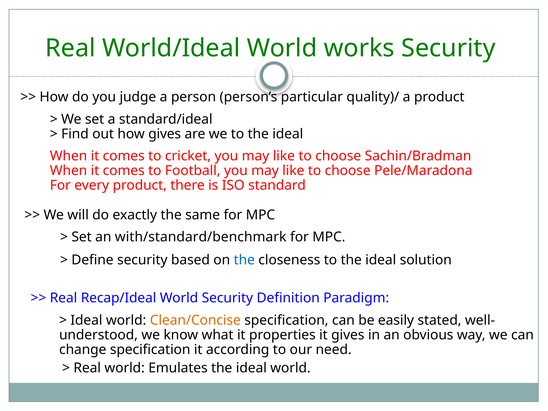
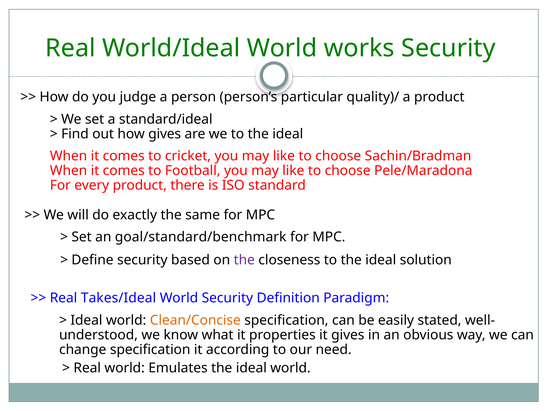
with/standard/benchmark: with/standard/benchmark -> goal/standard/benchmark
the at (244, 260) colour: blue -> purple
Recap/Ideal: Recap/Ideal -> Takes/Ideal
